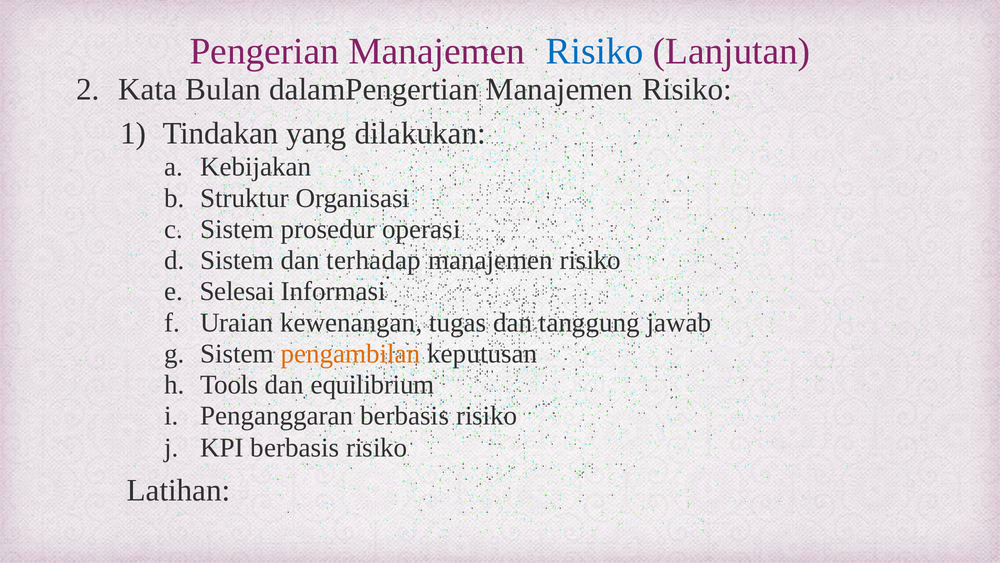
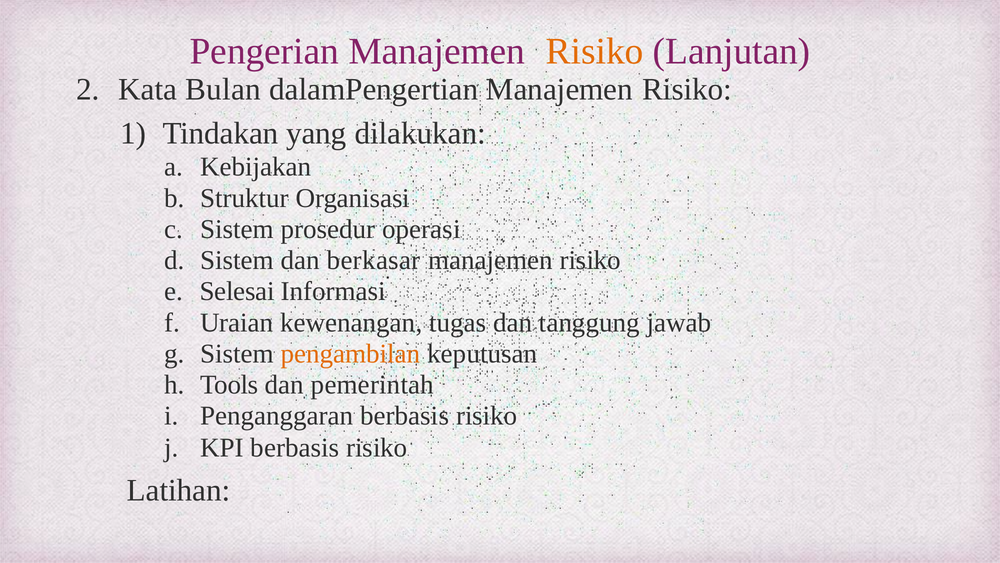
Risiko at (595, 51) colour: blue -> orange
terhadap: terhadap -> berkasar
equilibrium: equilibrium -> pemerintah
